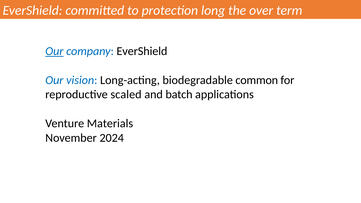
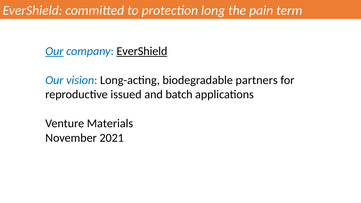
over: over -> pain
EverShield at (142, 51) underline: none -> present
common: common -> partners
scaled: scaled -> issued
2024: 2024 -> 2021
